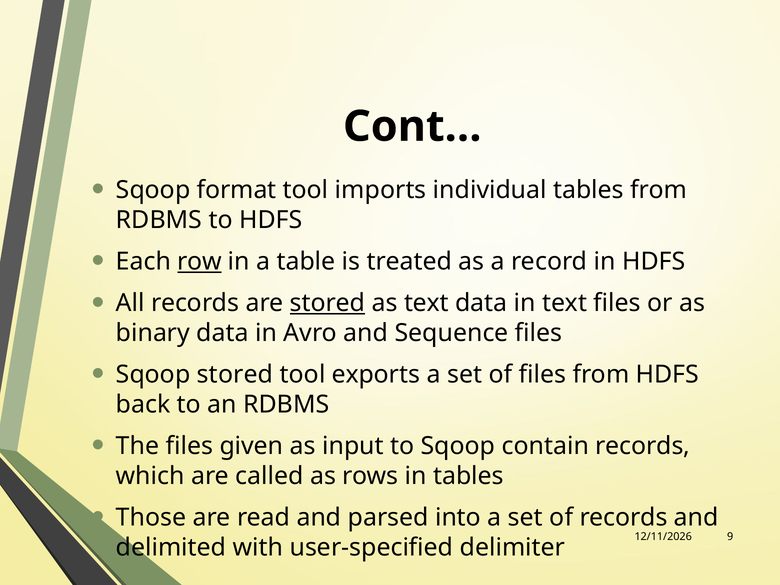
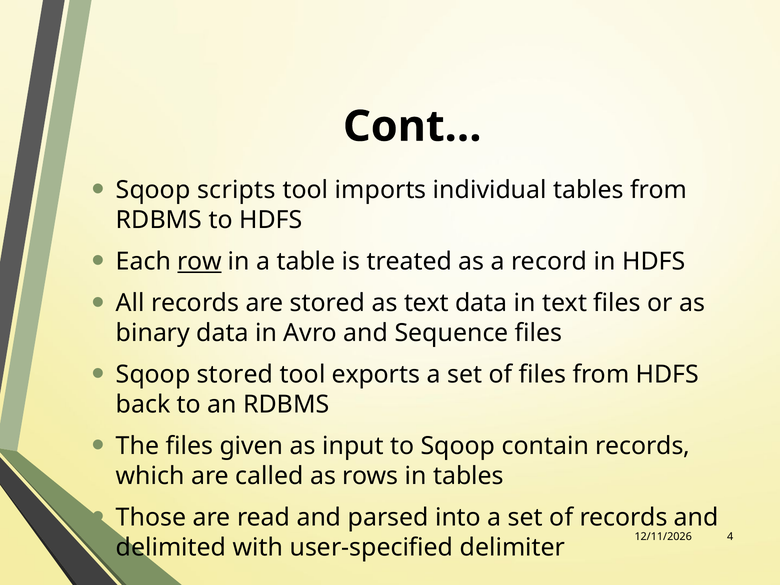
format: format -> scripts
stored at (328, 303) underline: present -> none
9: 9 -> 4
